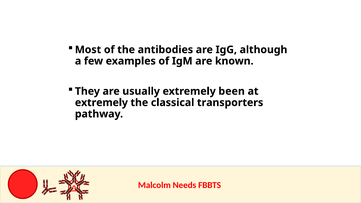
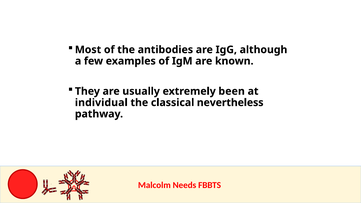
extremely at (101, 103): extremely -> individual
transporters: transporters -> nevertheless
